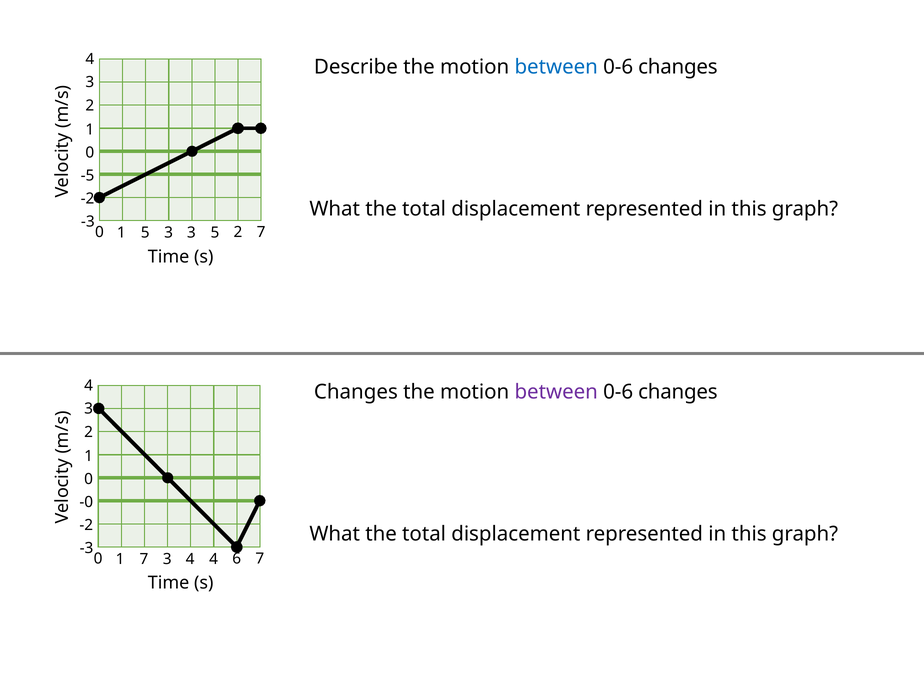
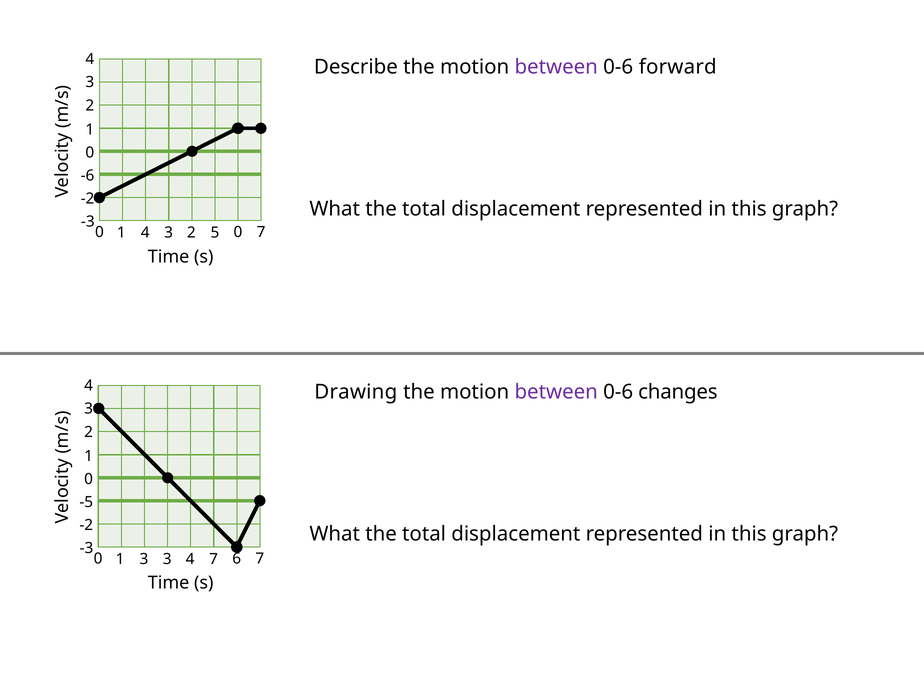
between at (556, 67) colour: blue -> purple
changes at (678, 67): changes -> forward
-5: -5 -> -6
1 5: 5 -> 4
3 3: 3 -> 2
5 2: 2 -> 0
Changes at (356, 392): Changes -> Drawing
-0: -0 -> -5
1 7: 7 -> 3
4 4: 4 -> 7
